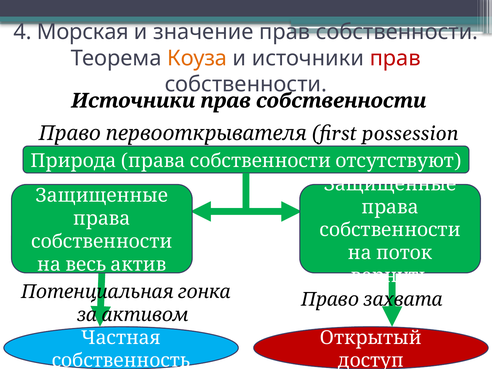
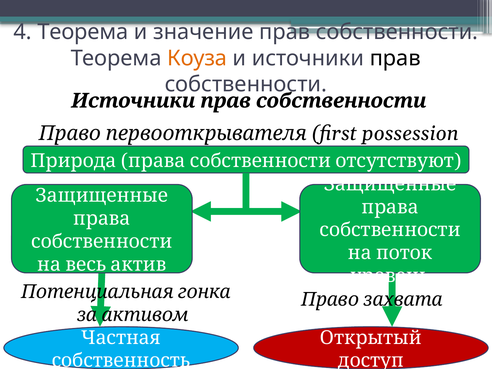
4 Морская: Морская -> Теорема
прав at (395, 58) colour: red -> black
вернуть: вернуть -> уровень
